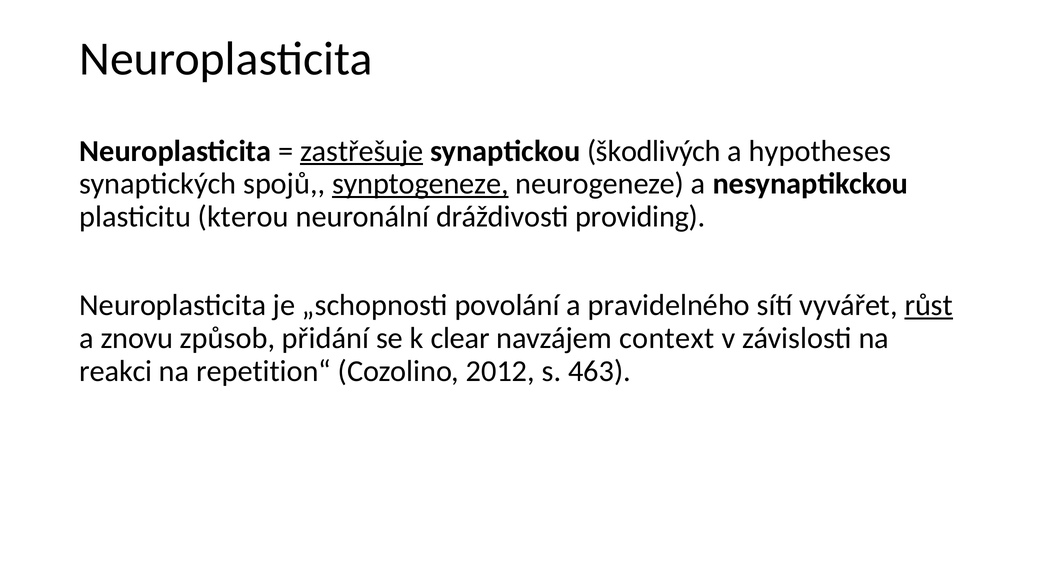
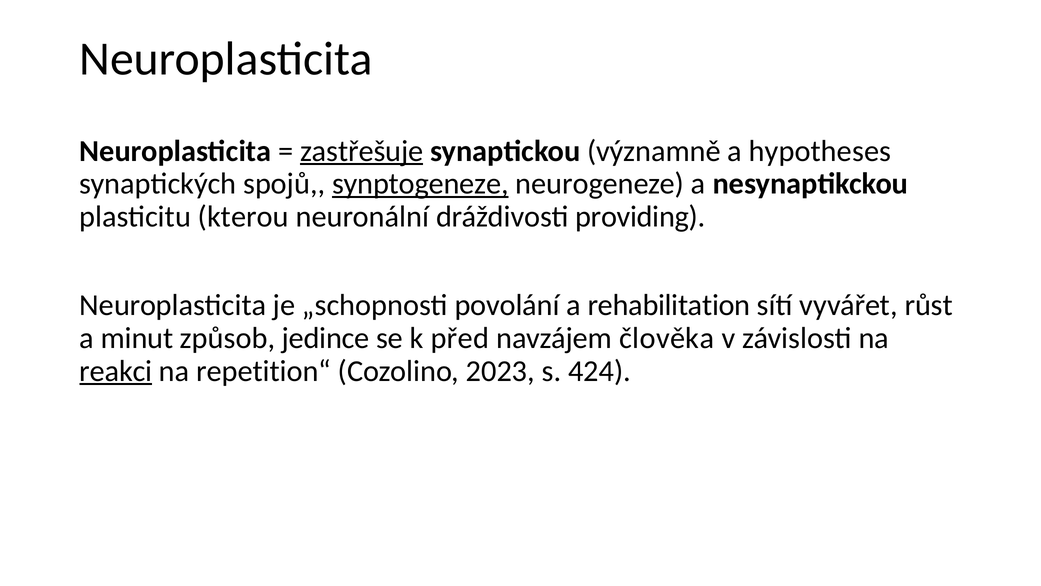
škodlivých: škodlivých -> významně
pravidelného: pravidelného -> rehabilitation
růst underline: present -> none
znovu: znovu -> minut
přidání: přidání -> jedince
clear: clear -> před
context: context -> člověka
reakci underline: none -> present
2012: 2012 -> 2023
463: 463 -> 424
